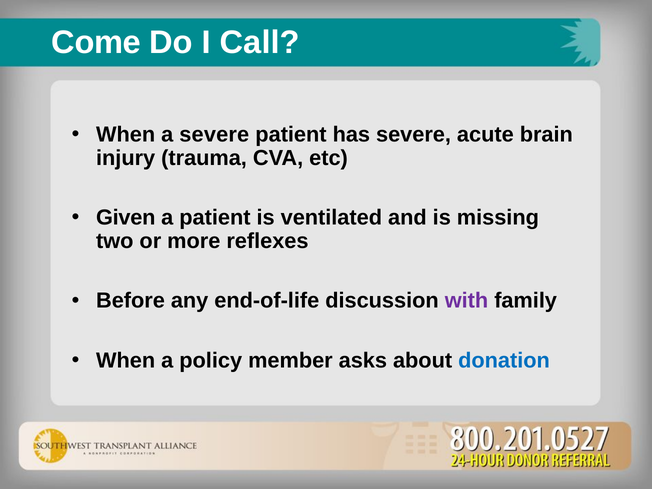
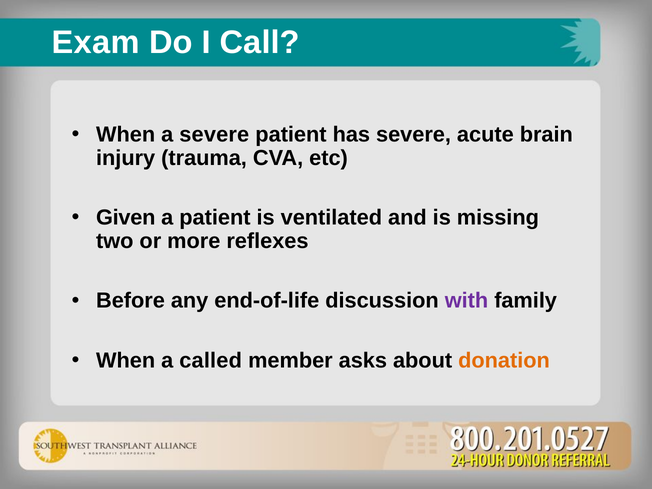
Come: Come -> Exam
policy: policy -> called
donation colour: blue -> orange
